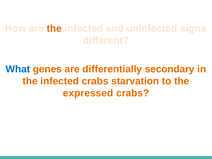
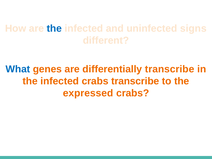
the at (54, 28) colour: orange -> blue
differentially secondary: secondary -> transcribe
crabs starvation: starvation -> transcribe
